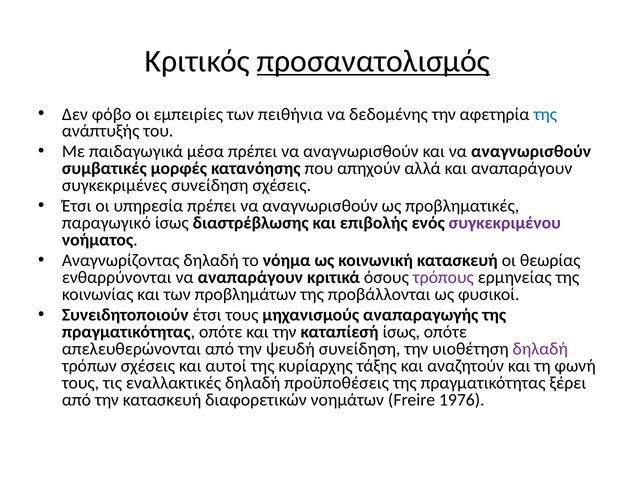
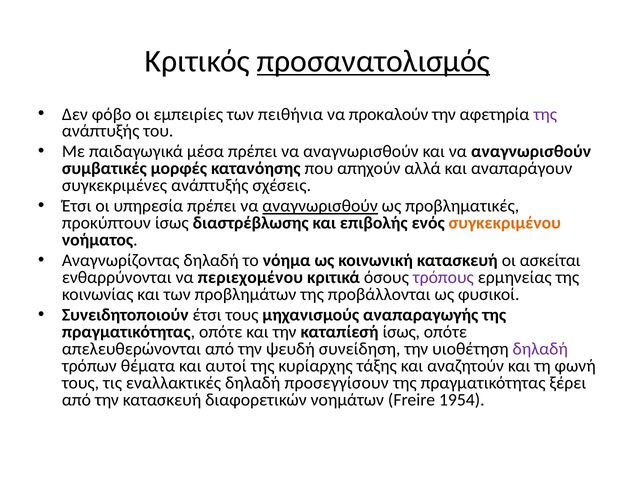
δεδομένης: δεδομένης -> προκαλούν
της at (545, 114) colour: blue -> purple
συγκεκριμένες συνείδηση: συνείδηση -> ανάπτυξής
αναγνωρισθούν at (320, 206) underline: none -> present
παραγωγικό: παραγωγικό -> προκύπτουν
συγκεκριμένου colour: purple -> orange
θεωρίας: θεωρίας -> ασκείται
να αναπαράγουν: αναπαράγουν -> περιεχομένου
τρόπων σχέσεις: σχέσεις -> θέματα
προϋποθέσεις: προϋποθέσεις -> προσεγγίσουν
1976: 1976 -> 1954
